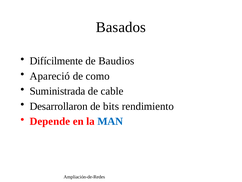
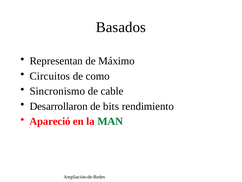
Difícilmente: Difícilmente -> Representan
Baudios: Baudios -> Máximo
Apareció: Apareció -> Circuitos
Suministrada: Suministrada -> Sincronismo
Depende: Depende -> Apareció
MAN colour: blue -> green
